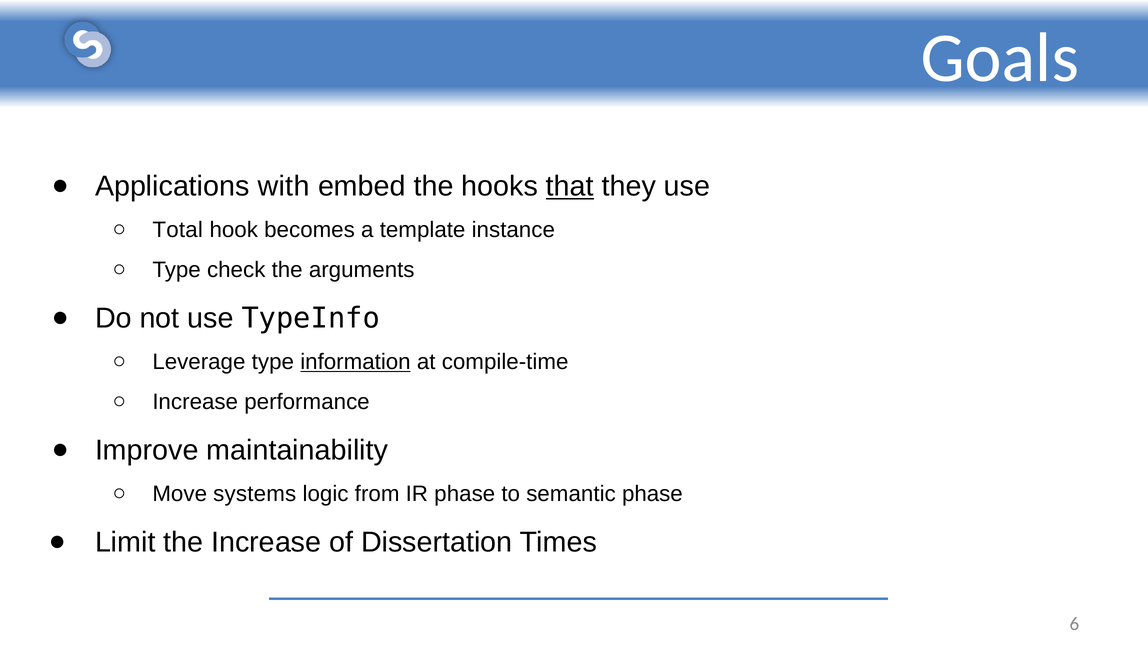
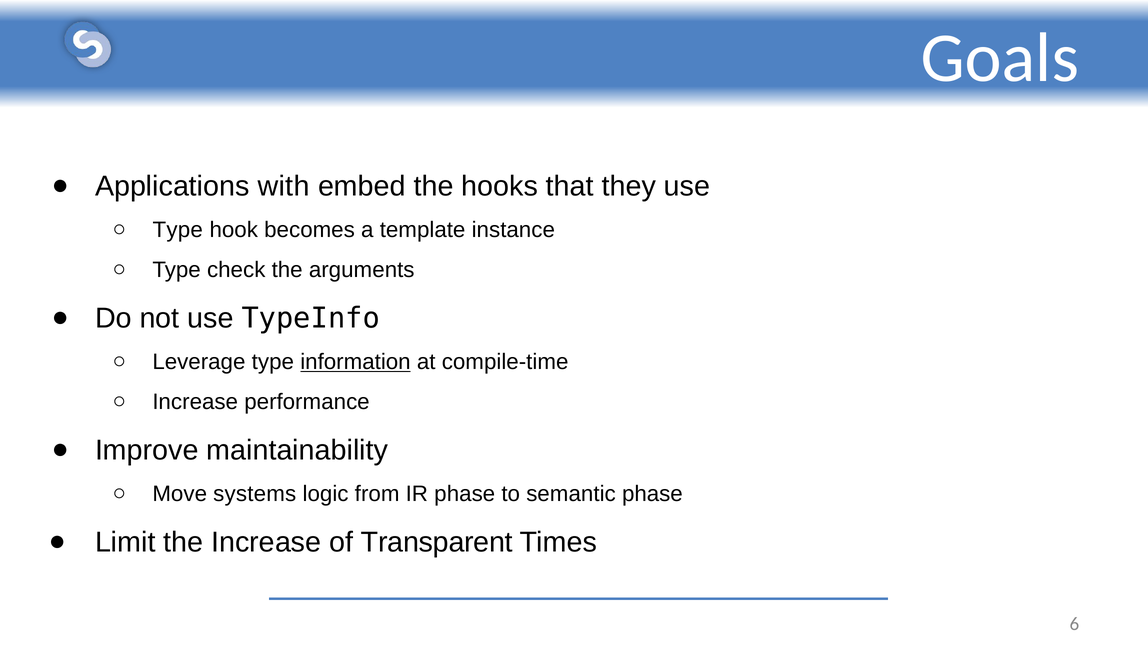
that underline: present -> none
Total at (178, 230): Total -> Type
Dissertation: Dissertation -> Transparent
